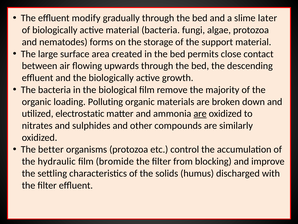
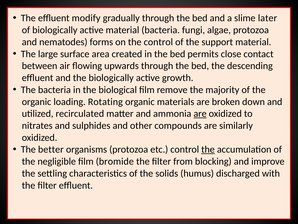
the storage: storage -> control
Polluting: Polluting -> Rotating
electrostatic: electrostatic -> recirculated
the at (208, 149) underline: none -> present
hydraulic: hydraulic -> negligible
